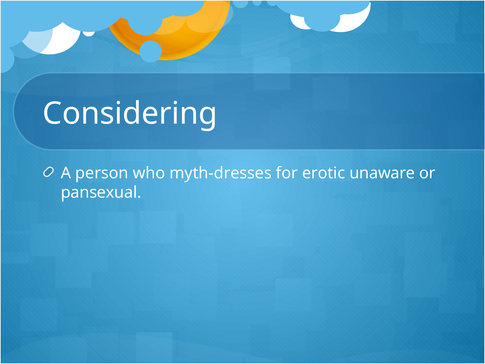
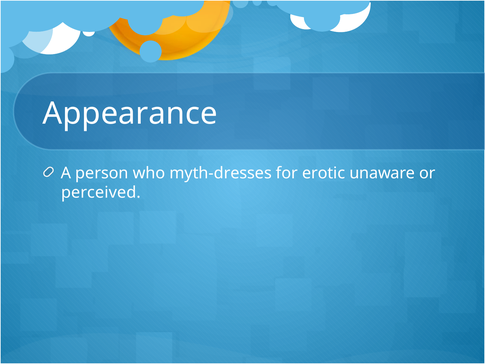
Considering: Considering -> Appearance
pansexual: pansexual -> perceived
